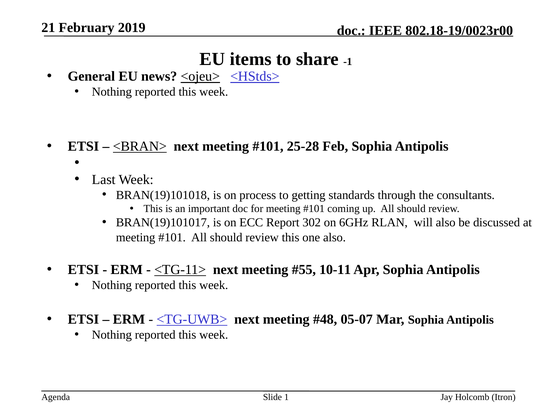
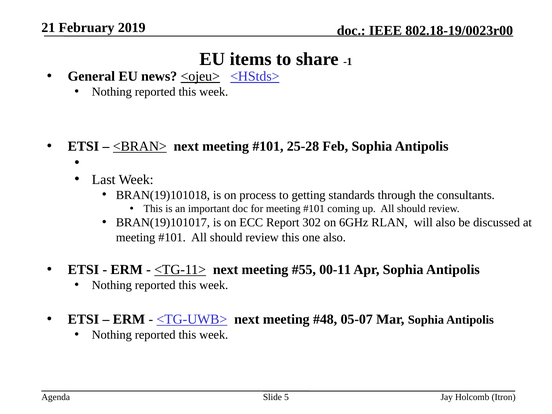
10-11: 10-11 -> 00-11
1: 1 -> 5
